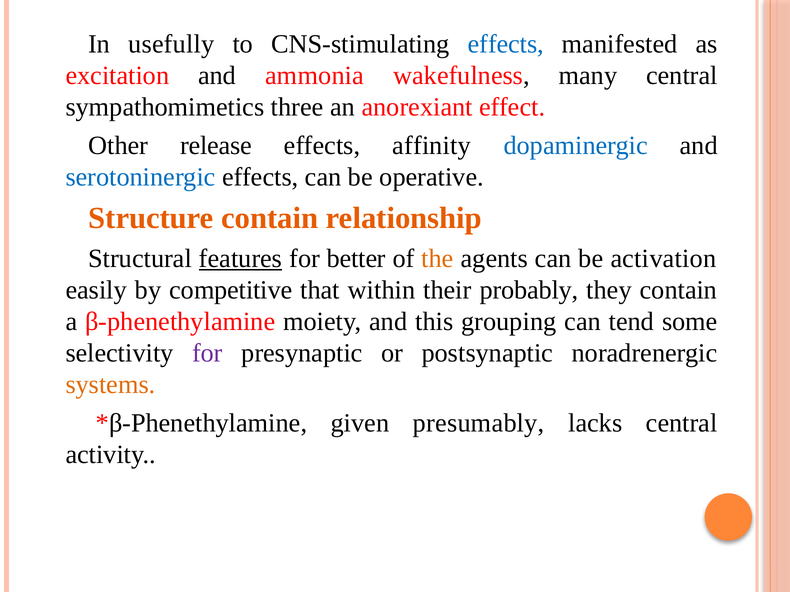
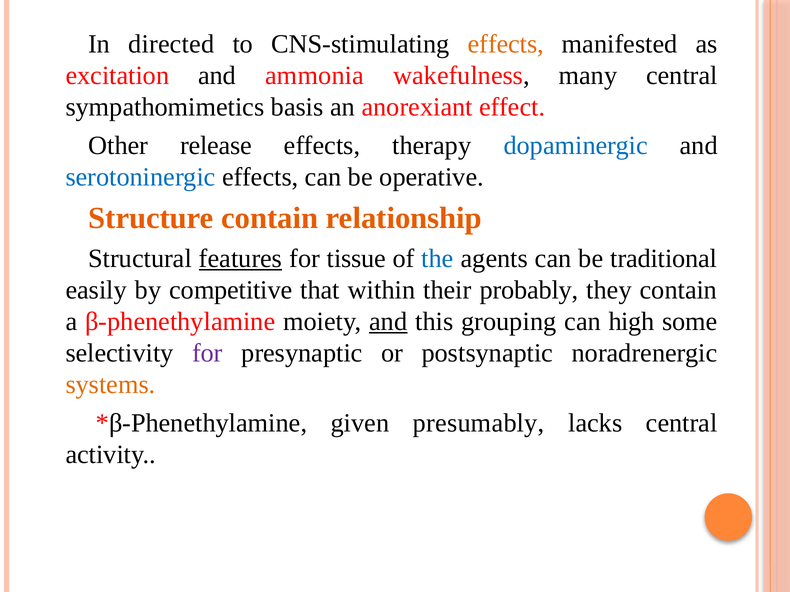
usefully: usefully -> directed
effects at (506, 44) colour: blue -> orange
three: three -> basis
affinity: affinity -> therapy
better: better -> tissue
the colour: orange -> blue
activation: activation -> traditional
and at (388, 322) underline: none -> present
tend: tend -> high
